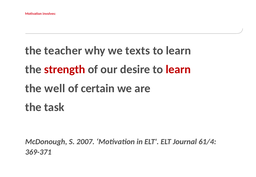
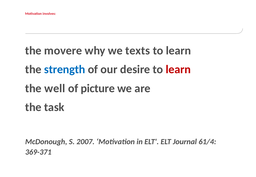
teacher: teacher -> movere
strength colour: red -> blue
certain: certain -> picture
